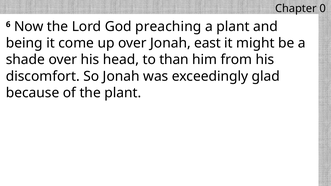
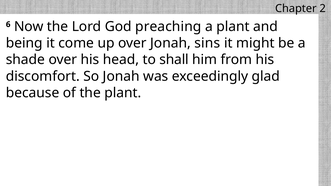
0: 0 -> 2
east: east -> sins
than: than -> shall
